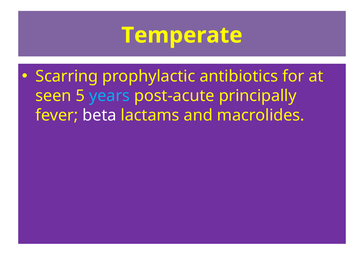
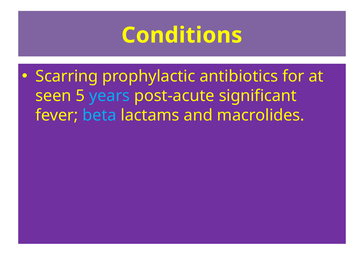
Temperate: Temperate -> Conditions
principally: principally -> significant
beta colour: white -> light blue
